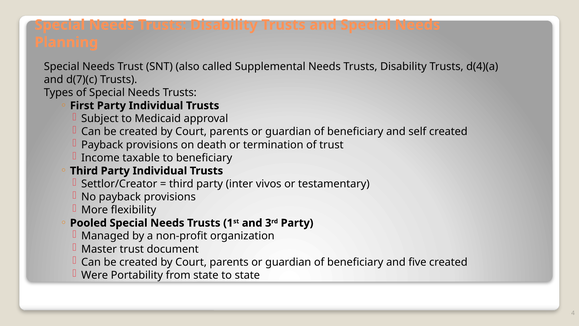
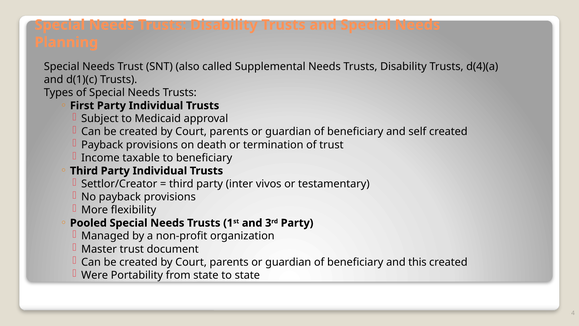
d(7)(c: d(7)(c -> d(1)(c
five: five -> this
